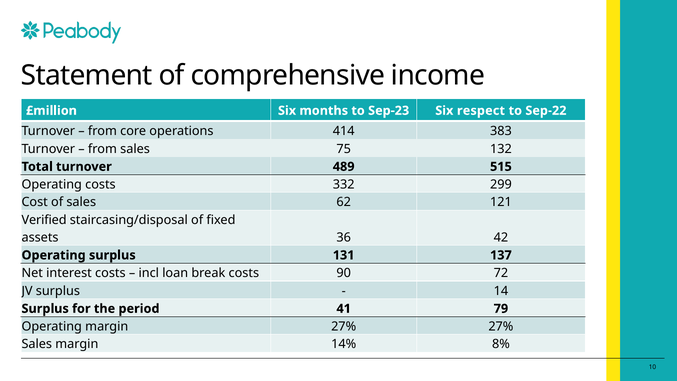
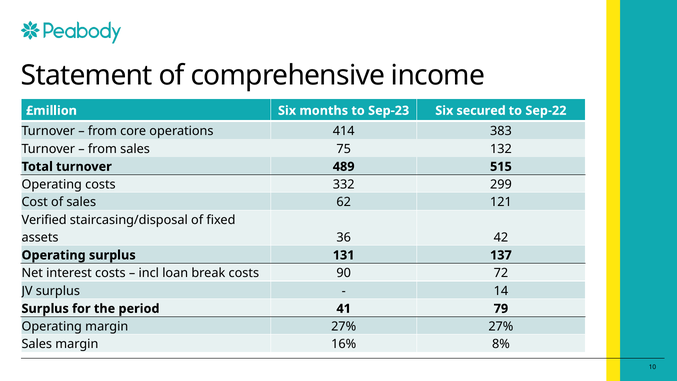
respect: respect -> secured
14%: 14% -> 16%
